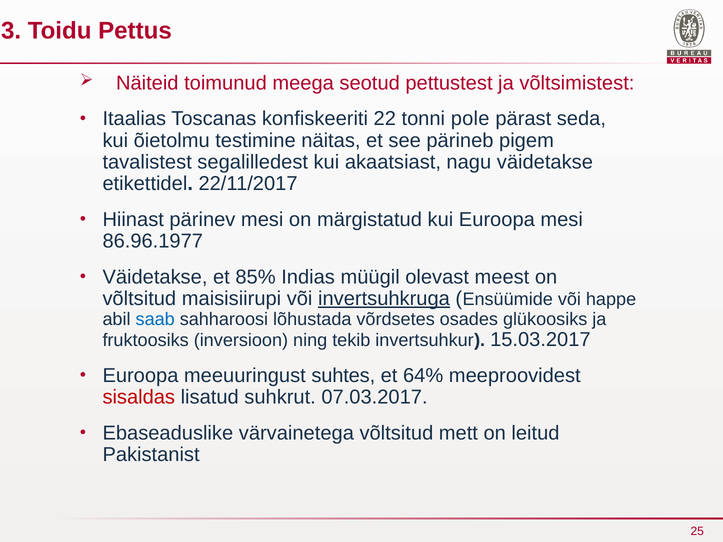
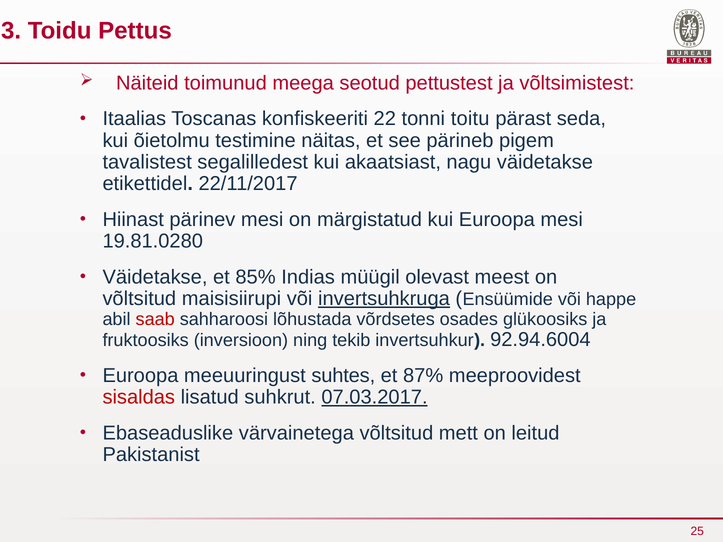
pole: pole -> toitu
86.96.1977: 86.96.1977 -> 19.81.0280
saab colour: blue -> red
15.03.2017: 15.03.2017 -> 92.94.6004
64%: 64% -> 87%
07.03.2017 underline: none -> present
